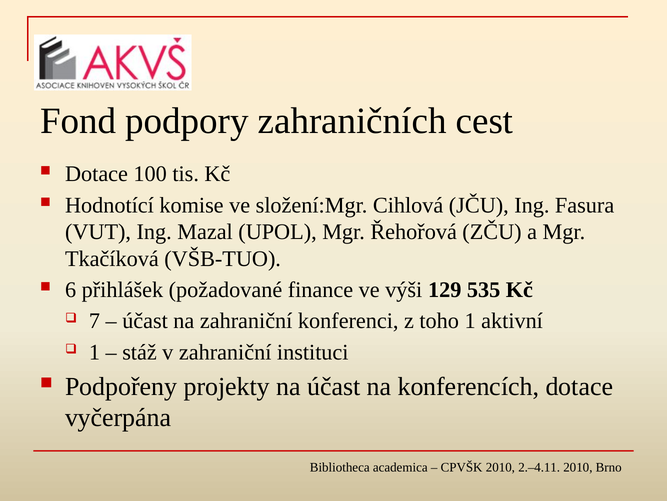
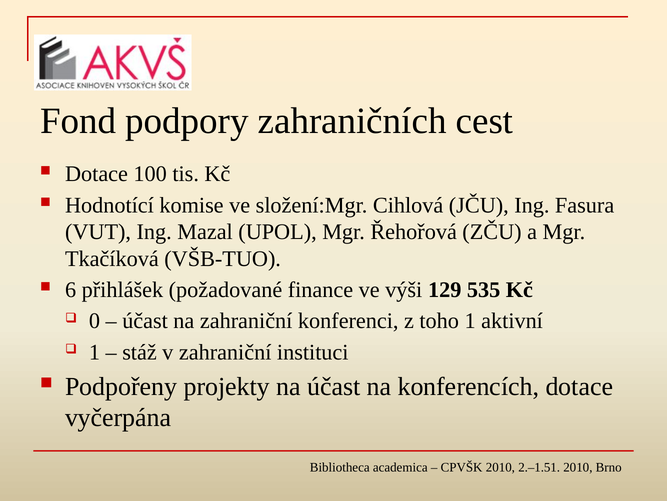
7: 7 -> 0
2.–4.11: 2.–4.11 -> 2.–1.51
